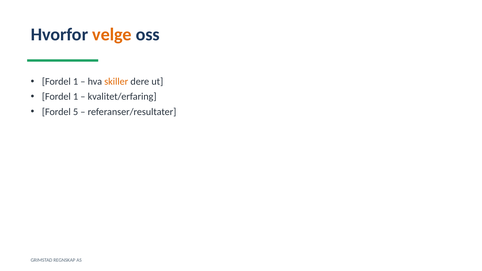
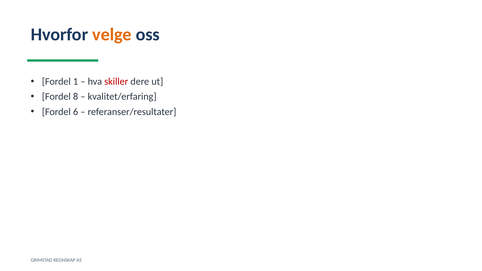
skiller colour: orange -> red
1 at (76, 97): 1 -> 8
5: 5 -> 6
